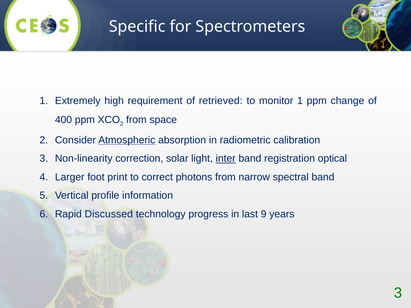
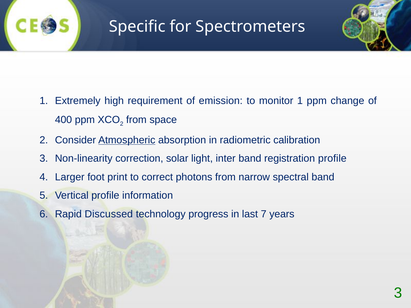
retrieved: retrieved -> emission
inter underline: present -> none
registration optical: optical -> profile
9: 9 -> 7
